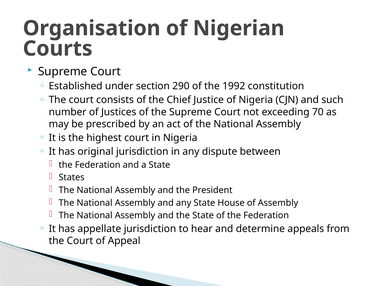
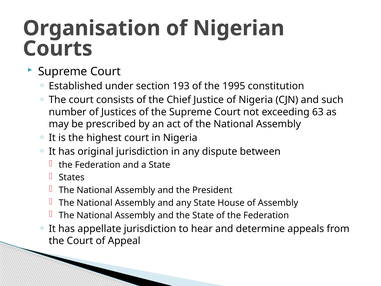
290: 290 -> 193
1992: 1992 -> 1995
70: 70 -> 63
